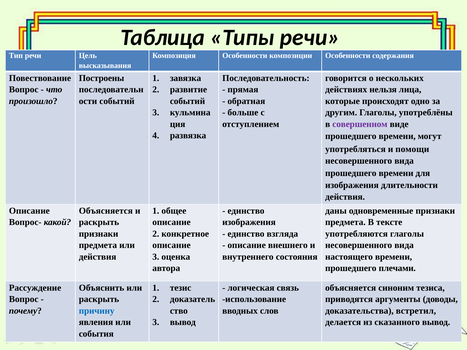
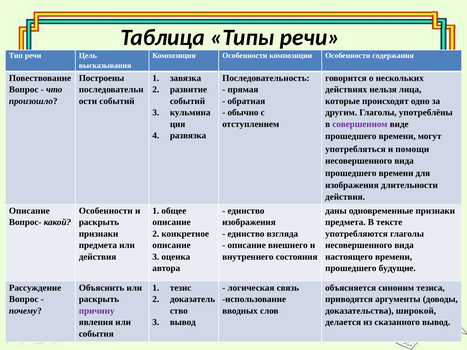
больше: больше -> обычно
Объясняется at (106, 211): Объясняется -> Особенности
плечами: плечами -> будущие
причину colour: blue -> purple
встретил: встретил -> широкой
